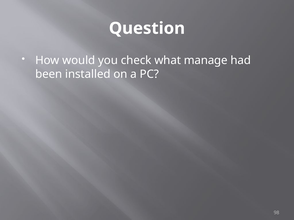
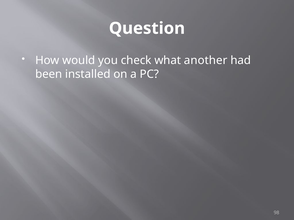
manage: manage -> another
